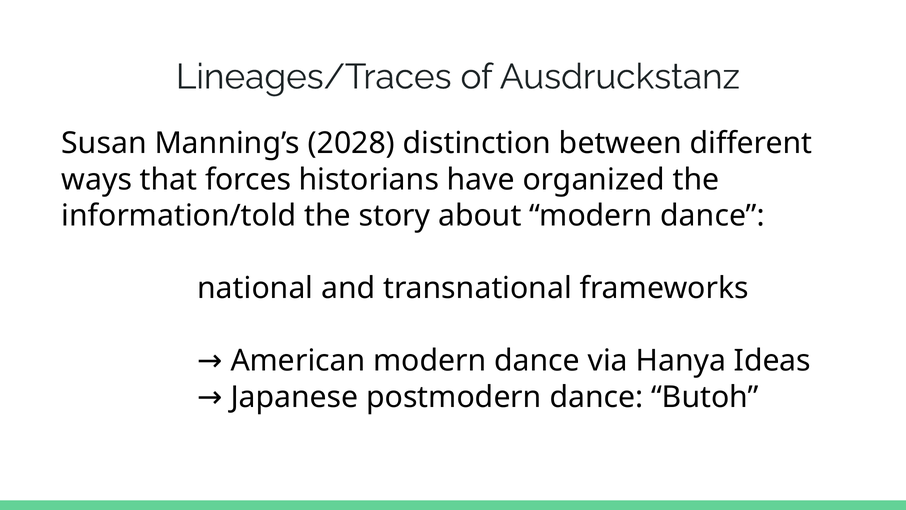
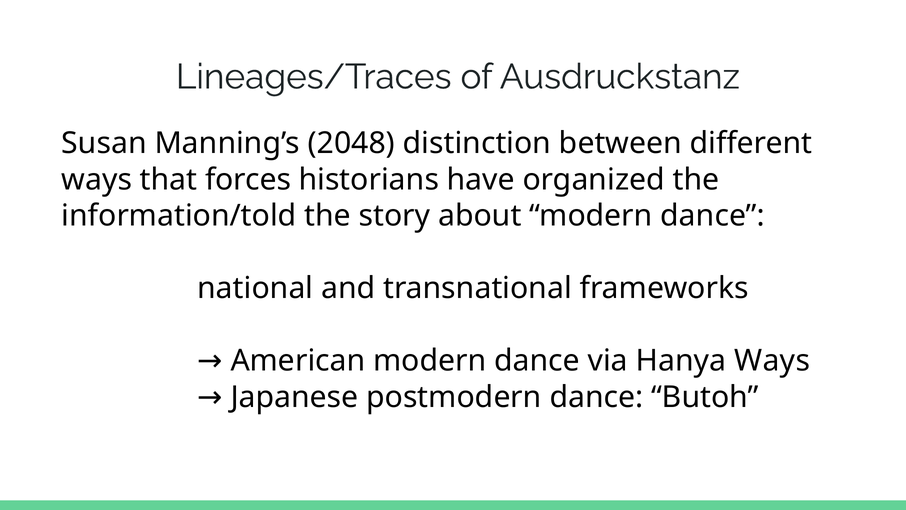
2028: 2028 -> 2048
Hanya Ideas: Ideas -> Ways
